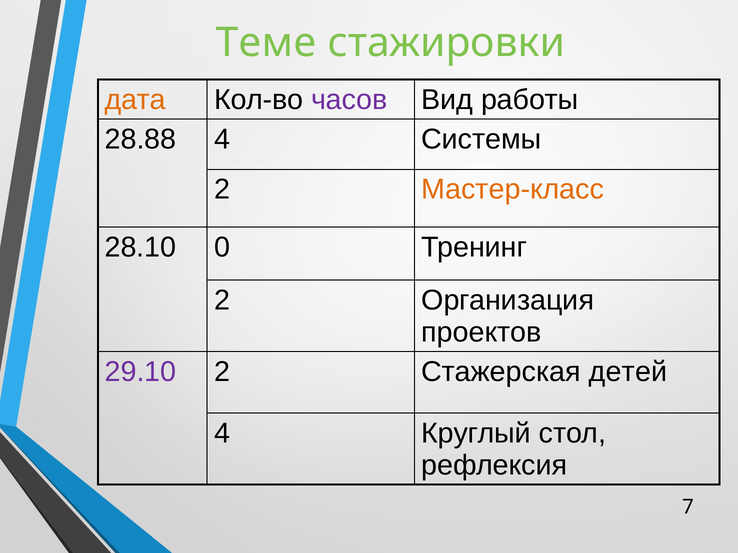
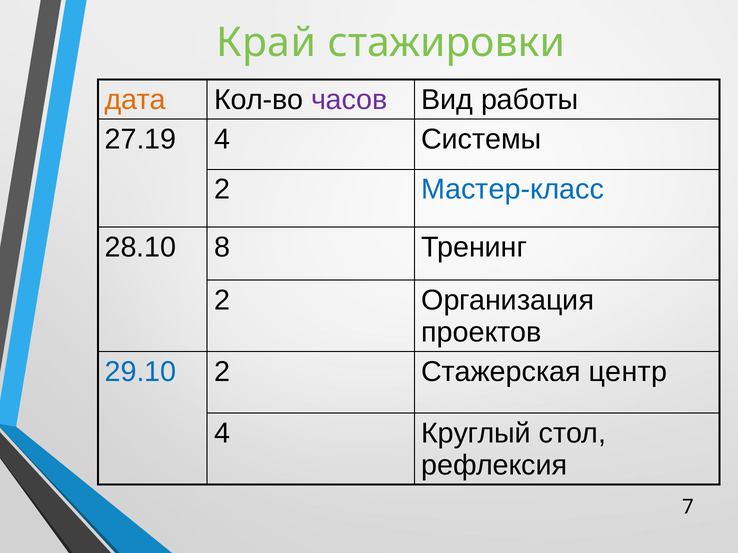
Теме: Теме -> Край
28.88: 28.88 -> 27.19
Мастер-класс colour: orange -> blue
0: 0 -> 8
29.10 colour: purple -> blue
детей: детей -> центр
